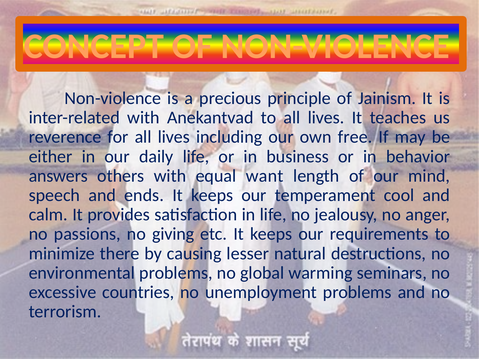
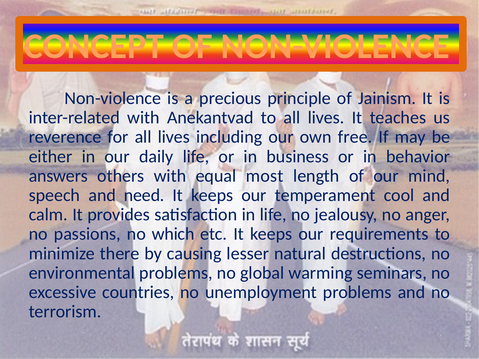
want: want -> most
ends: ends -> need
giving: giving -> which
